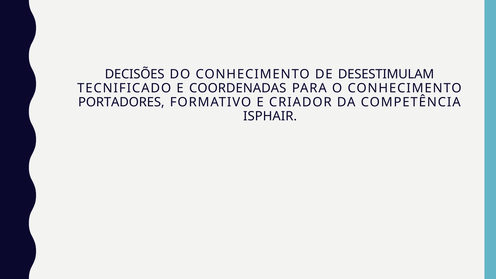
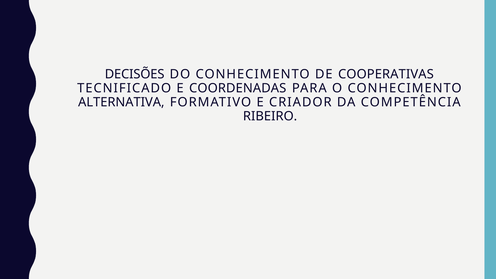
DESESTIMULAM: DESESTIMULAM -> COOPERATIVAS
PORTADORES: PORTADORES -> ALTERNATIVA
ISPHAIR: ISPHAIR -> RIBEIRO
